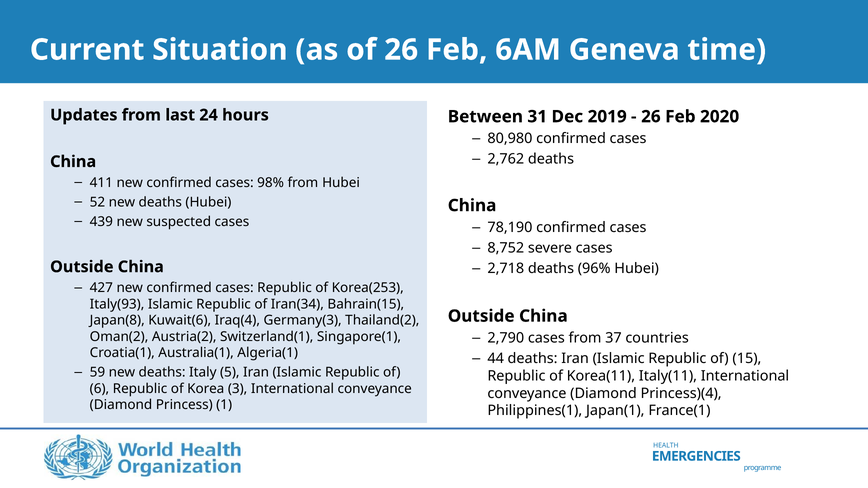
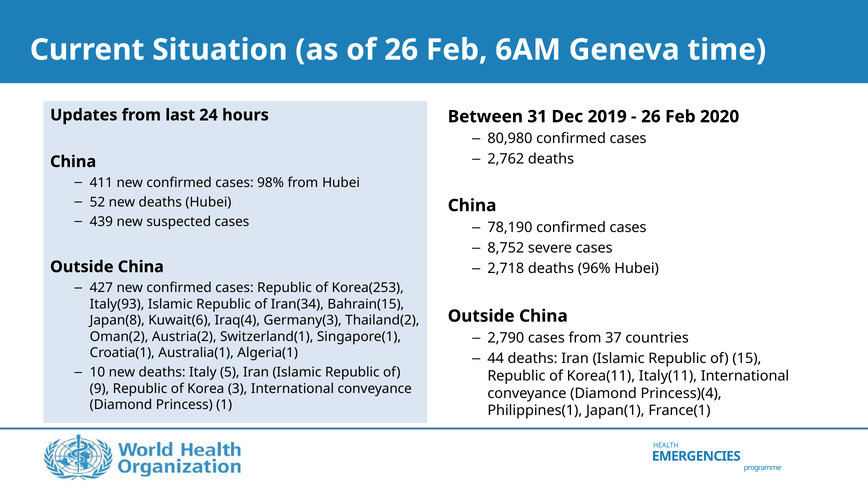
59: 59 -> 10
6: 6 -> 9
